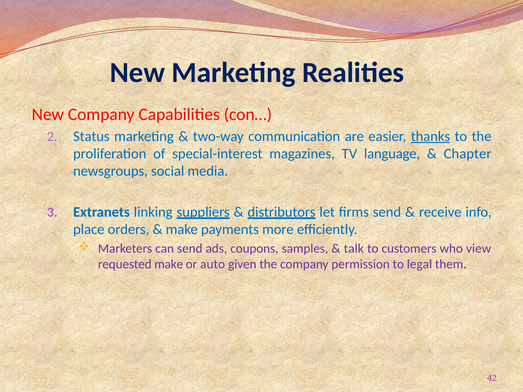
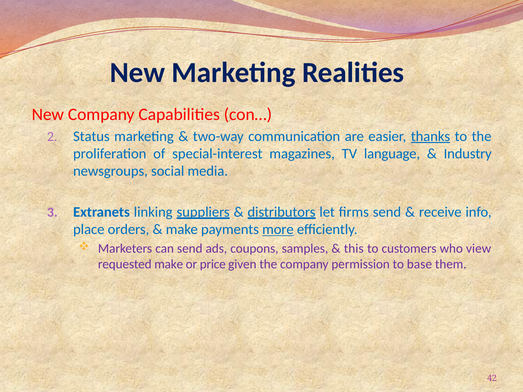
Chapter: Chapter -> Industry
more underline: none -> present
talk: talk -> this
auto: auto -> price
legal: legal -> base
